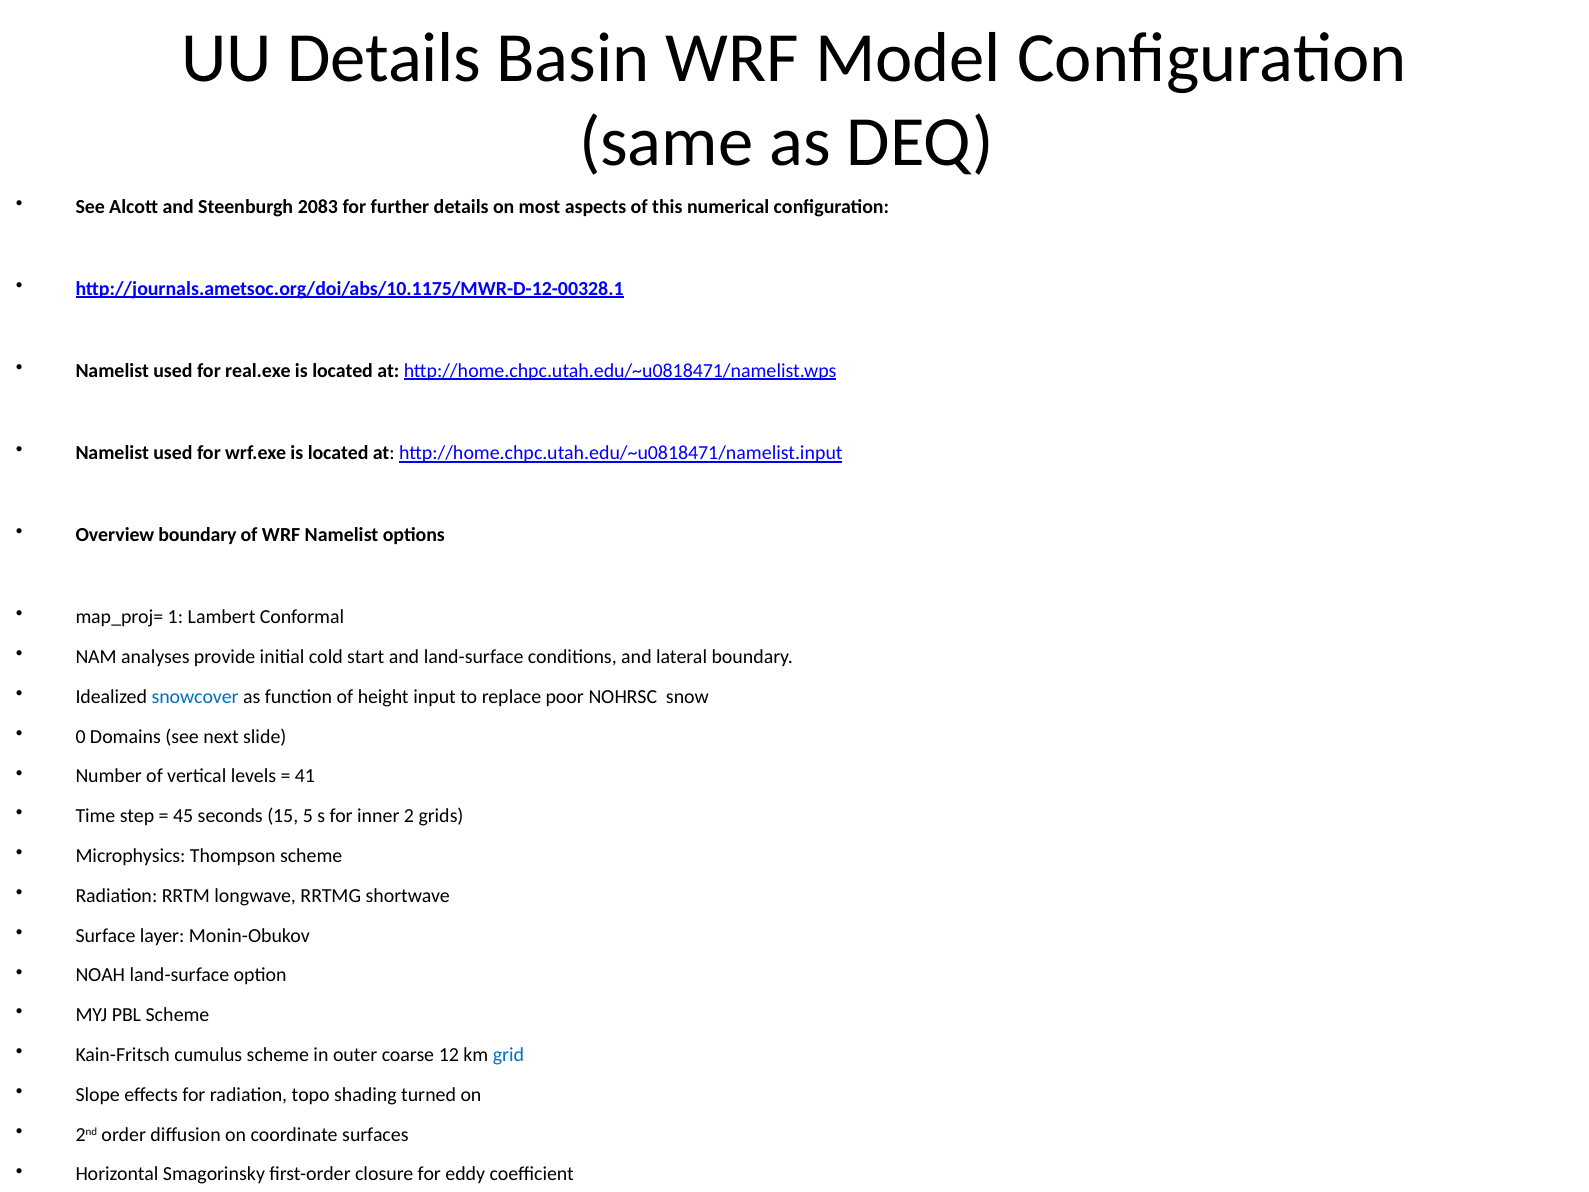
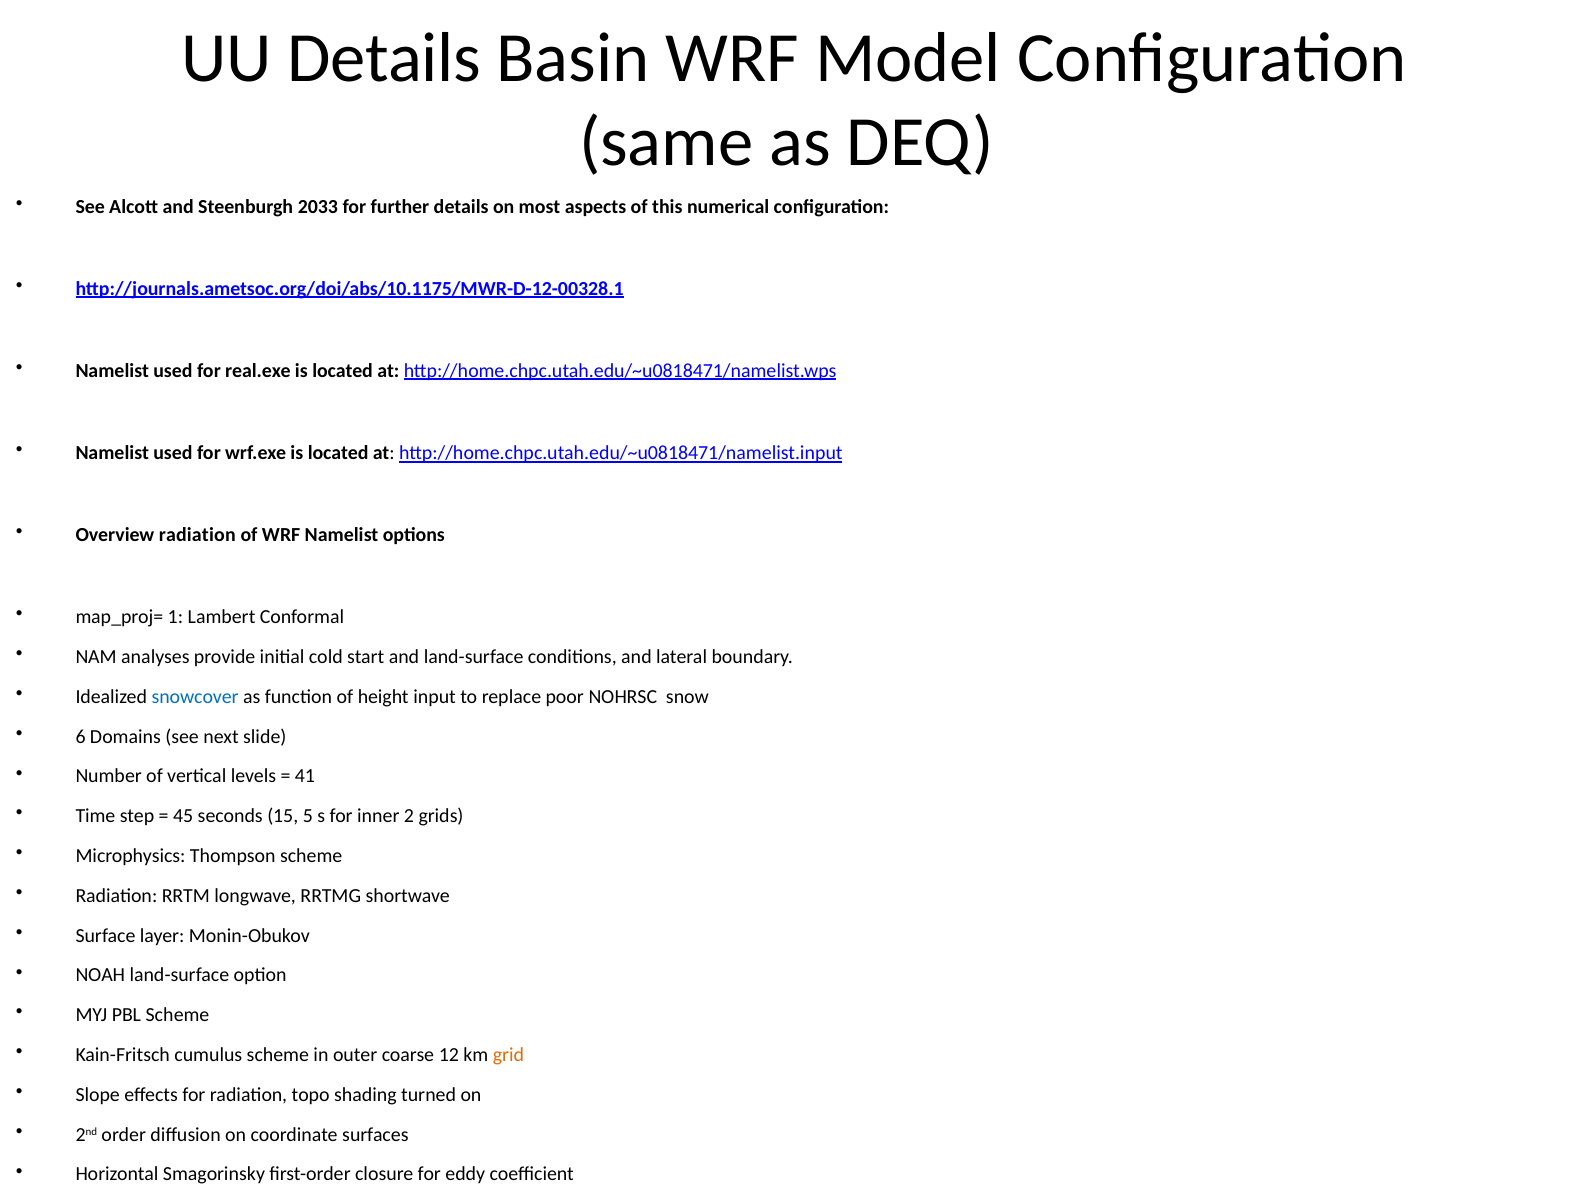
2083: 2083 -> 2033
Overview boundary: boundary -> radiation
0: 0 -> 6
grid colour: blue -> orange
